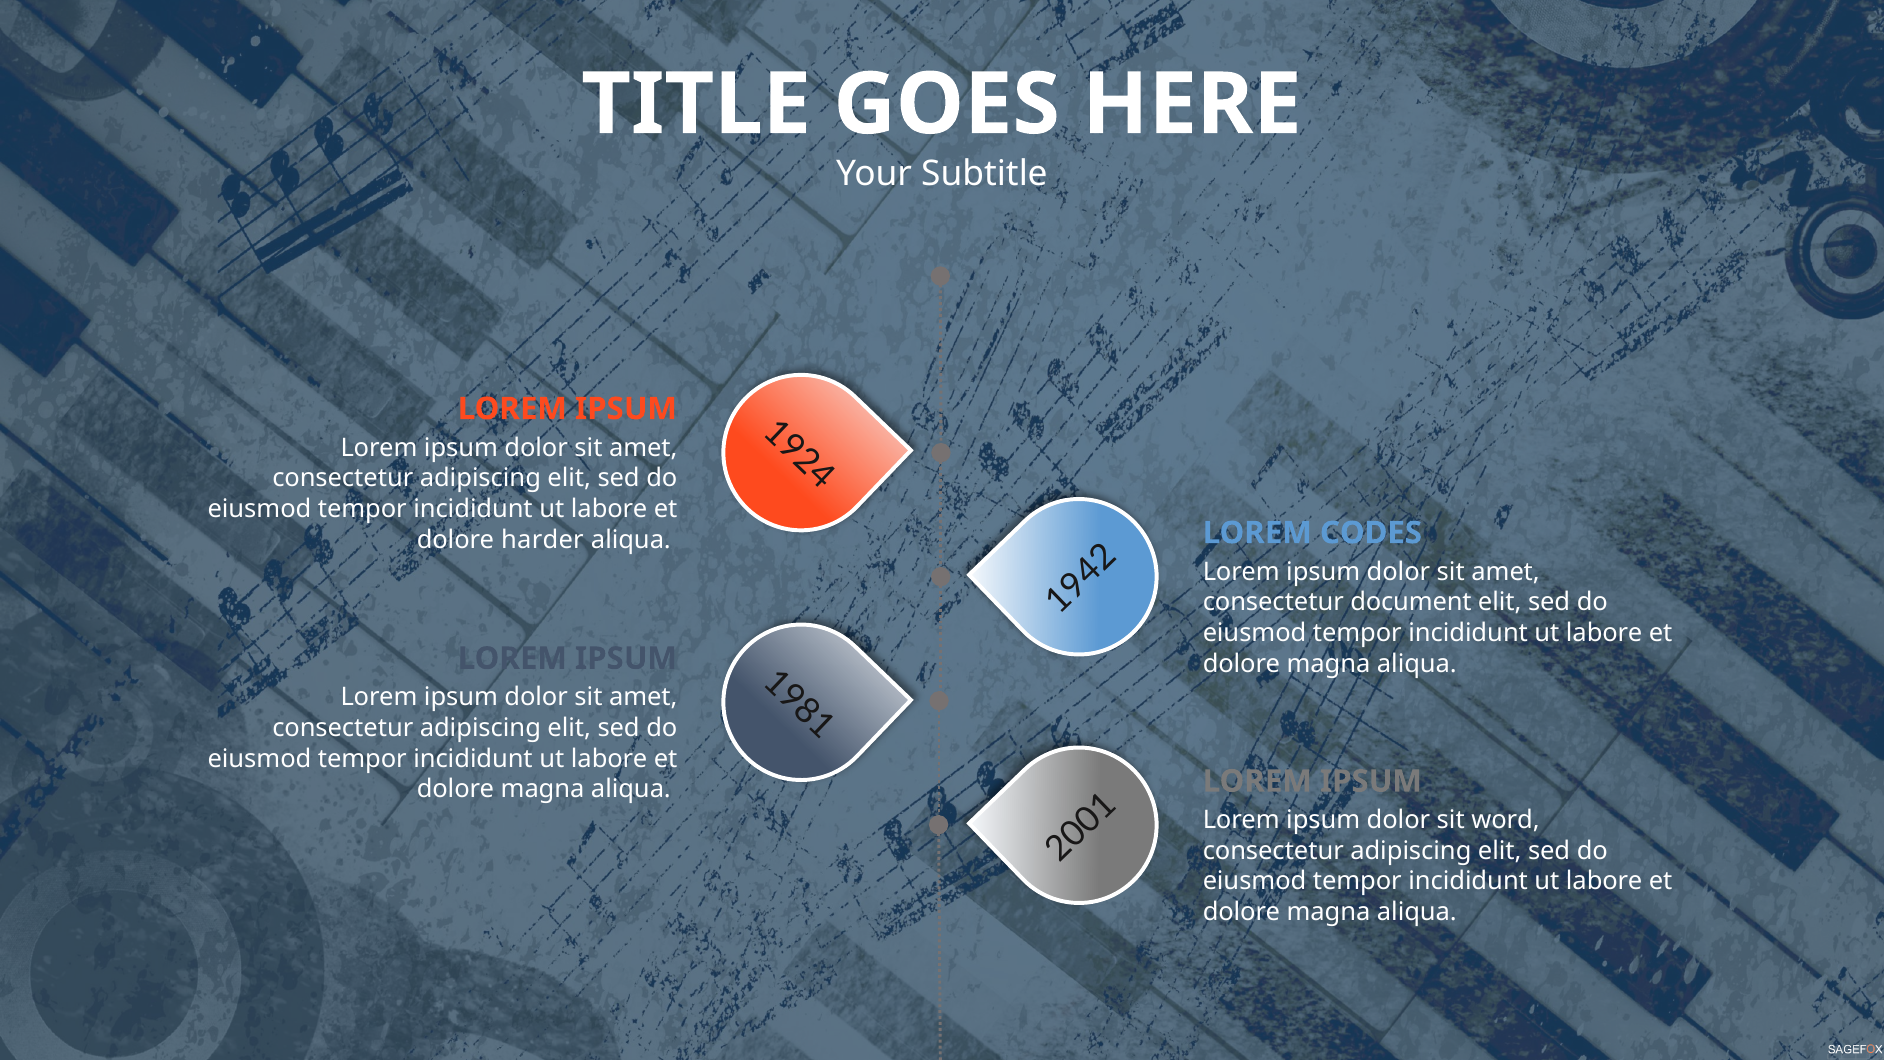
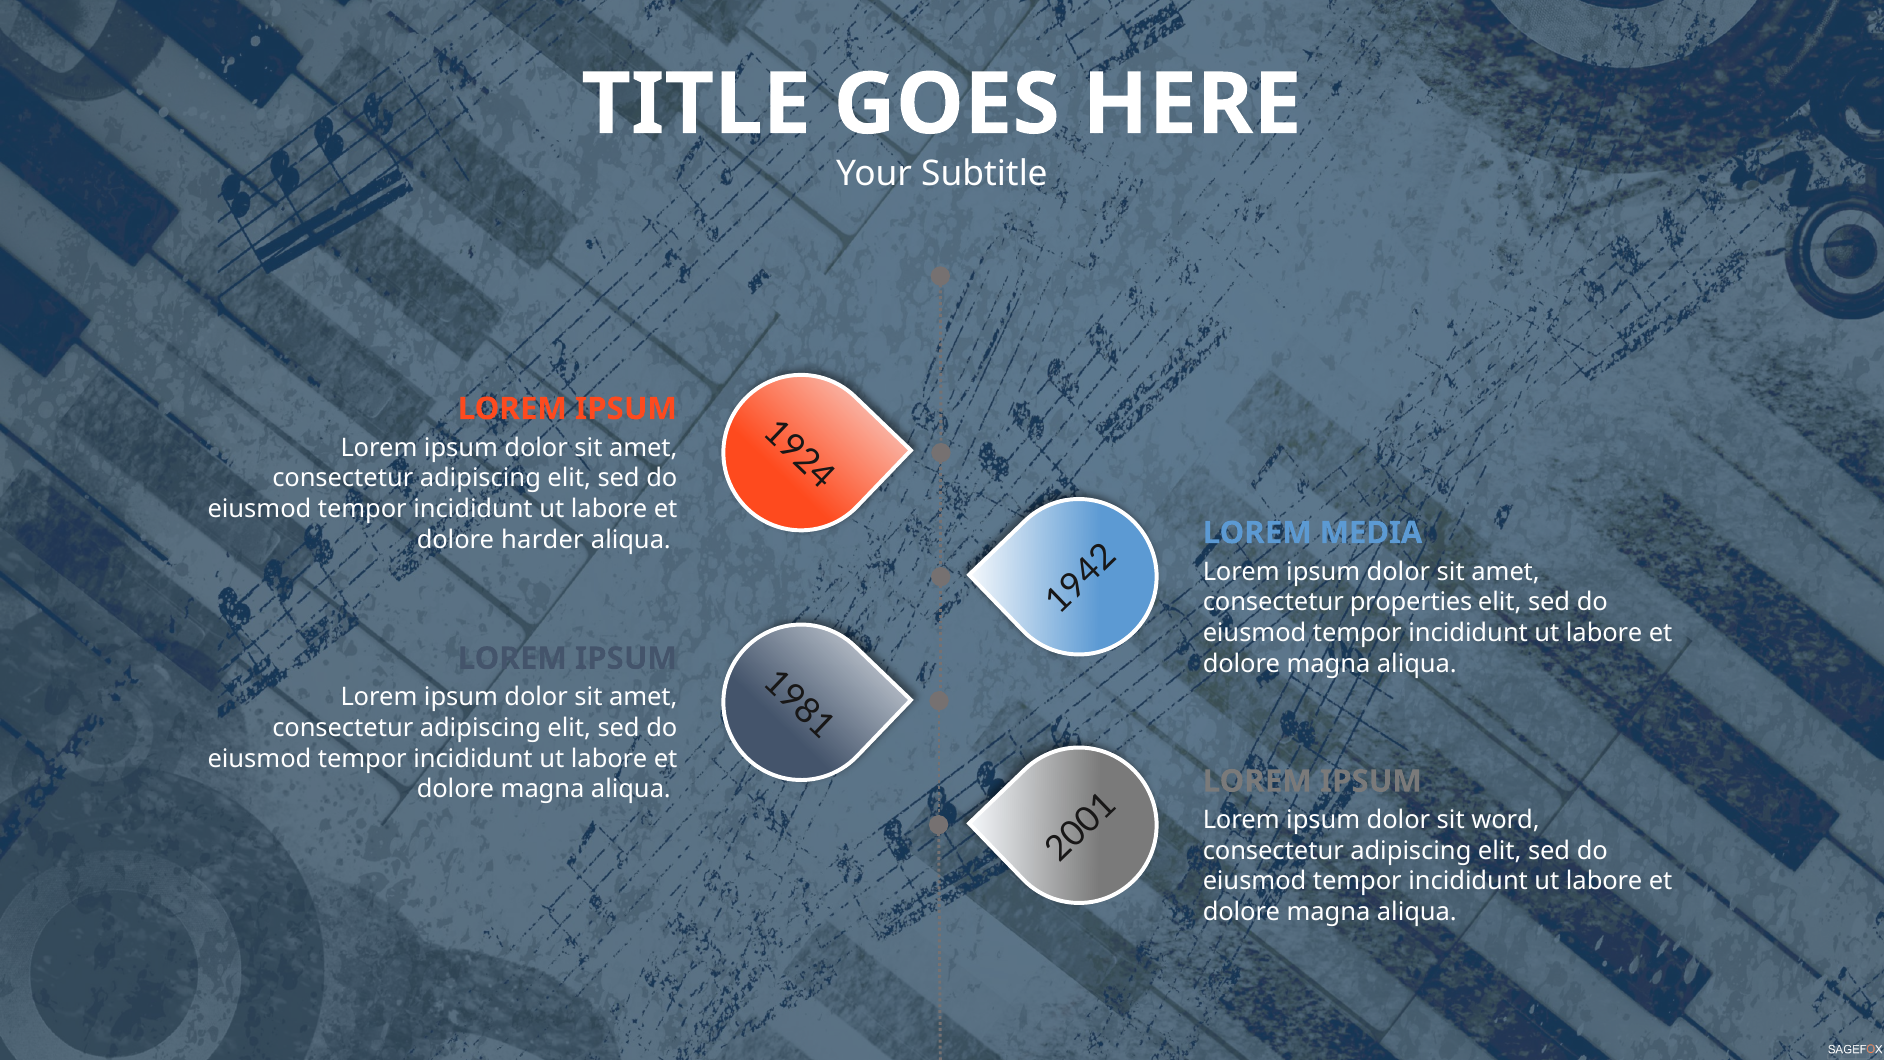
CODES: CODES -> MEDIA
document: document -> properties
